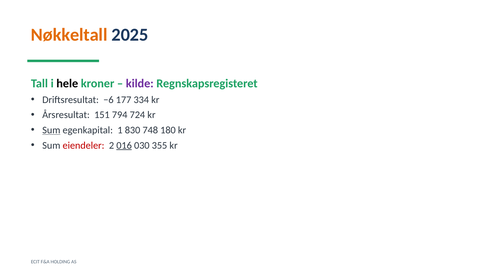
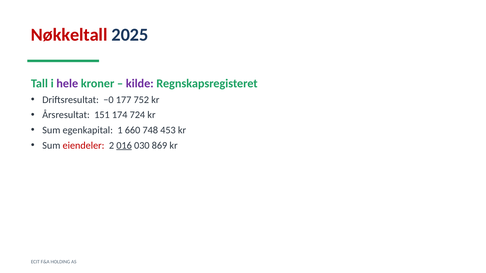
Nøkkeltall colour: orange -> red
hele colour: black -> purple
−6: −6 -> −0
334: 334 -> 752
794: 794 -> 174
Sum at (51, 130) underline: present -> none
830: 830 -> 660
180: 180 -> 453
355: 355 -> 869
